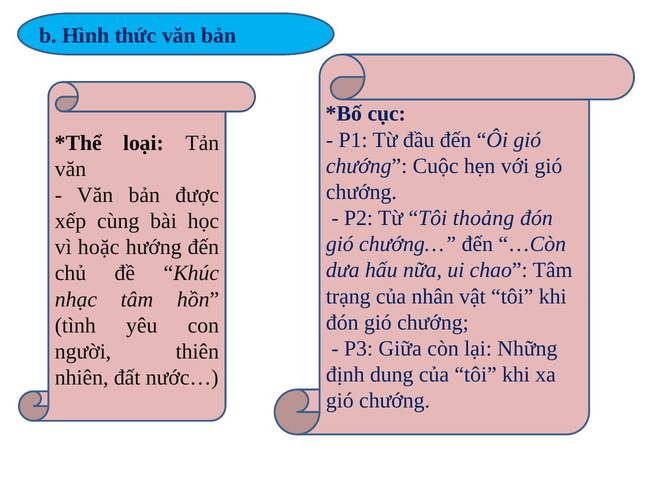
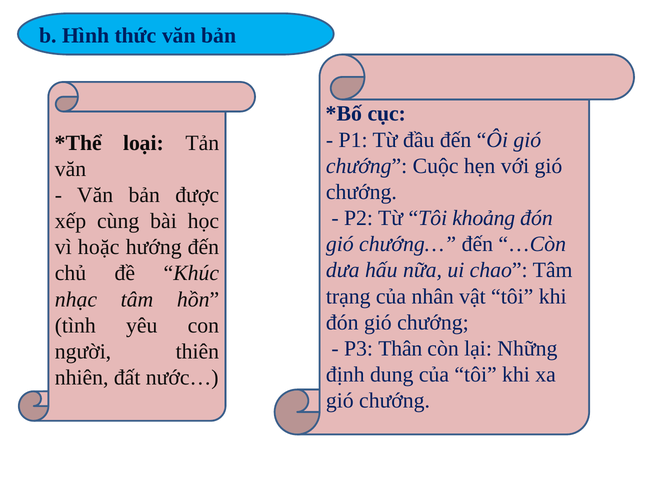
thoảng: thoảng -> khoảng
Giữa: Giữa -> Thân
